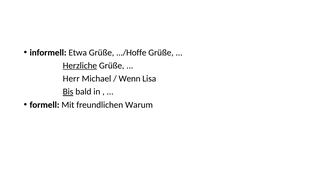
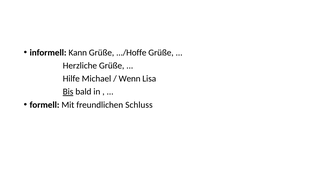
Etwa: Etwa -> Kann
Herzliche underline: present -> none
Herr: Herr -> Hilfe
Warum: Warum -> Schluss
